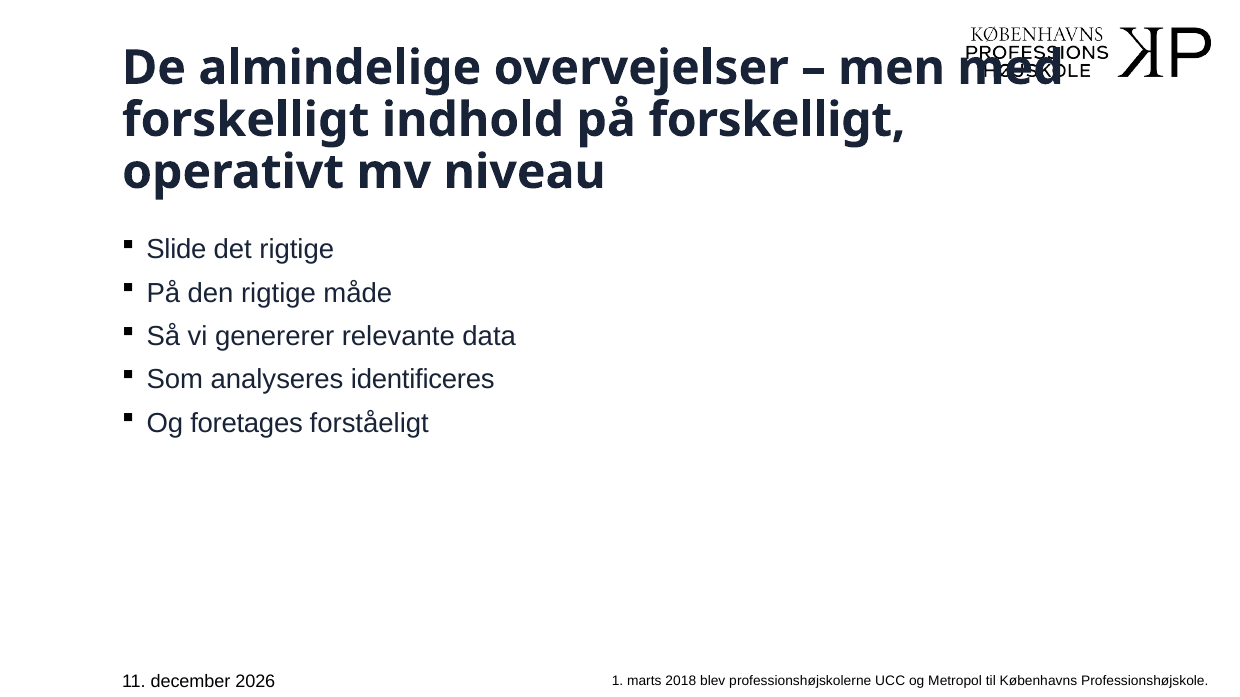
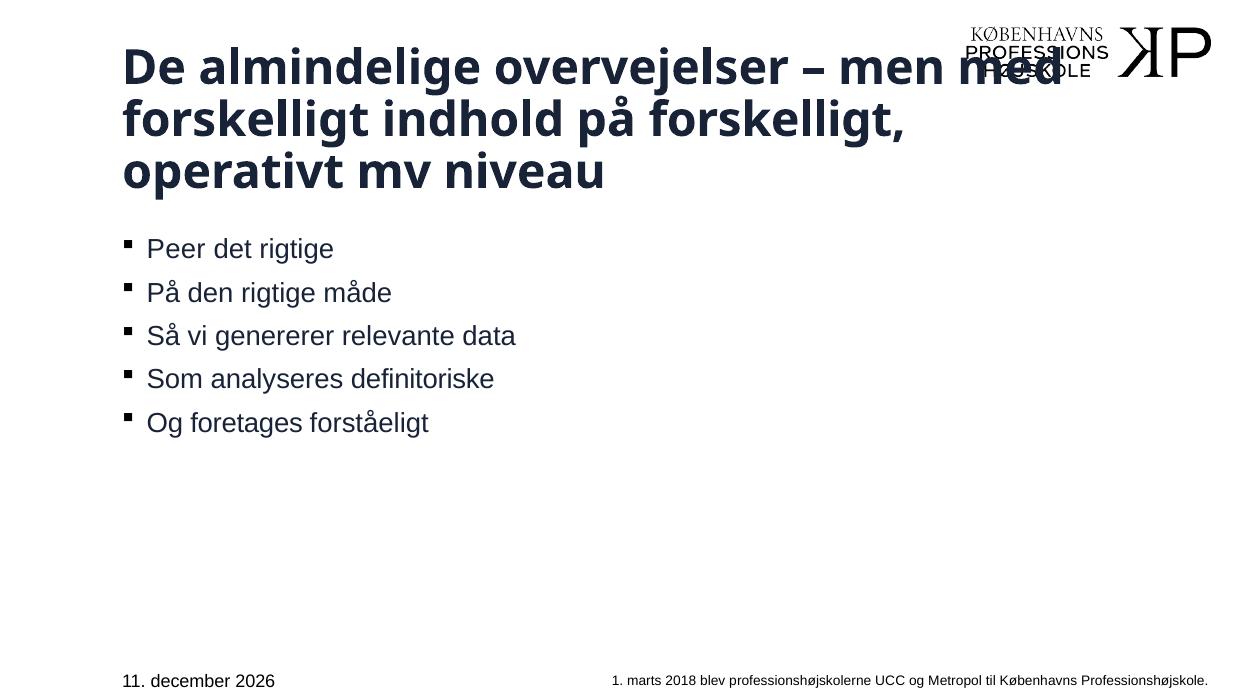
Slide at (176, 250): Slide -> Peer
identificeres: identificeres -> definitoriske
